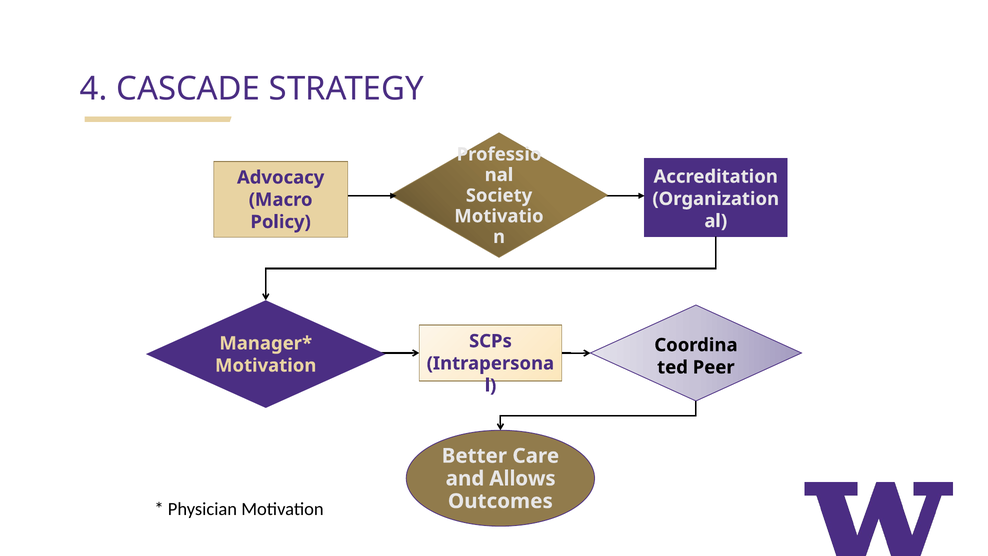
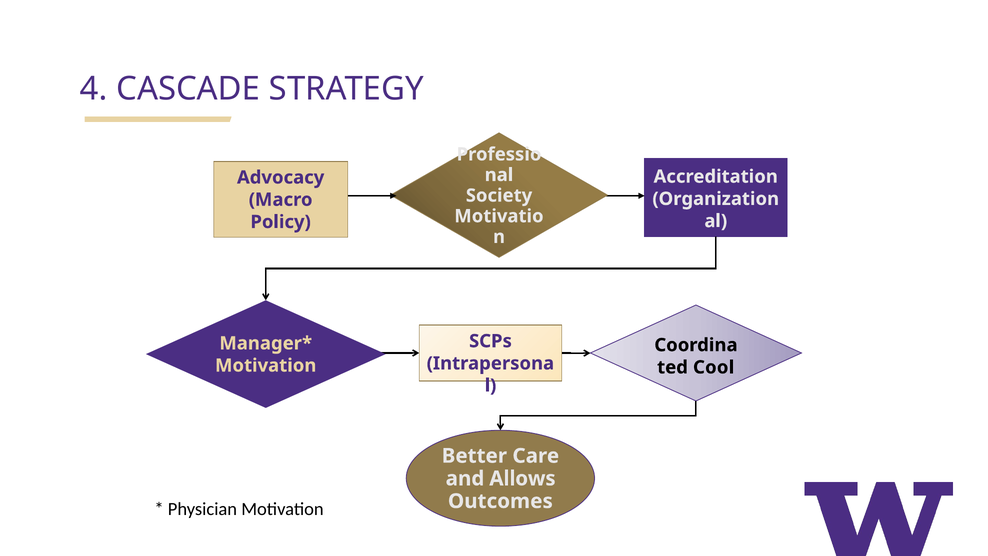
Peer: Peer -> Cool
